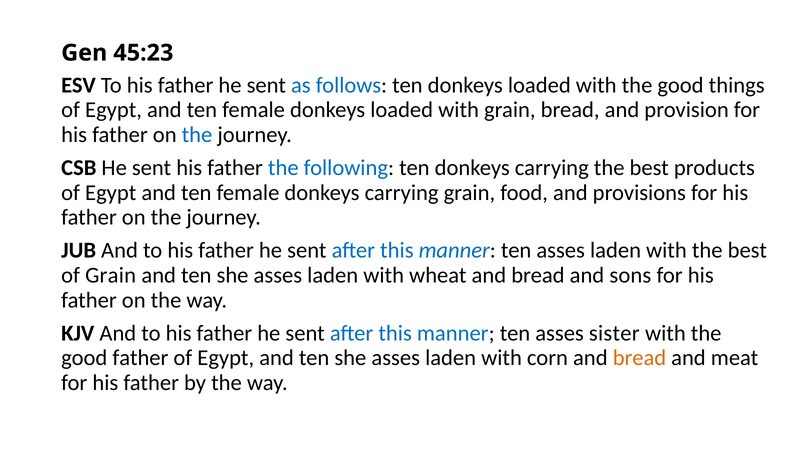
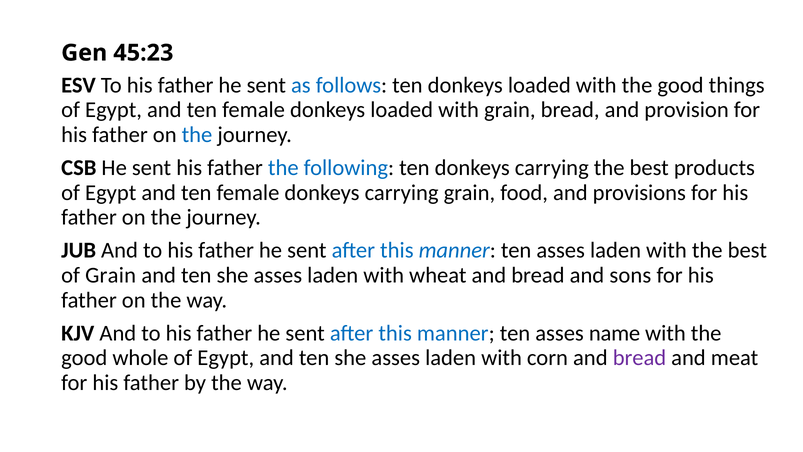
sister: sister -> name
good father: father -> whole
bread at (639, 358) colour: orange -> purple
